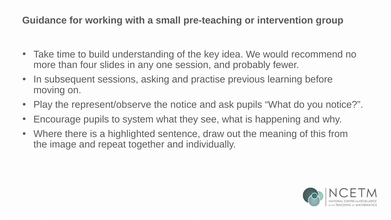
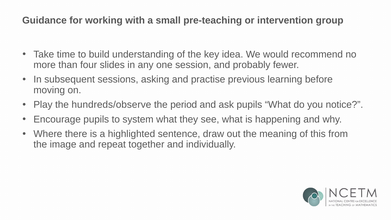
represent/observe: represent/observe -> hundreds/observe
the notice: notice -> period
